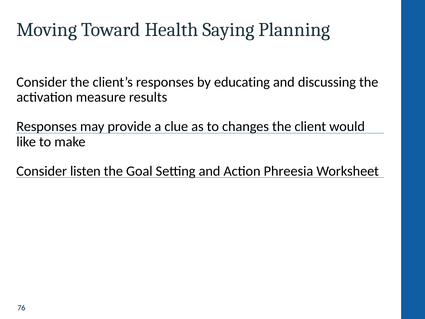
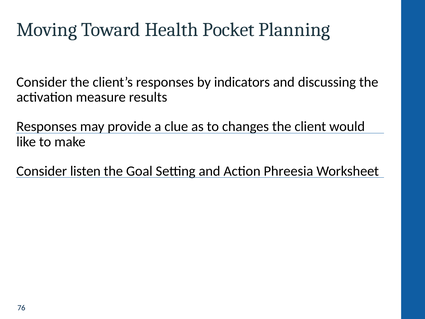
Saying: Saying -> Pocket
educating: educating -> indicators
